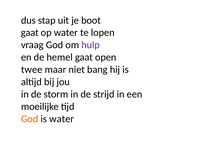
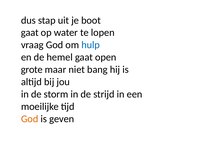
hulp colour: purple -> blue
twee: twee -> grote
is water: water -> geven
